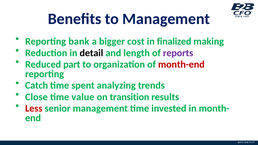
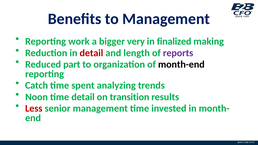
bank: bank -> work
cost: cost -> very
detail at (91, 53) colour: black -> red
month-end colour: red -> black
Close: Close -> Noon
time value: value -> detail
